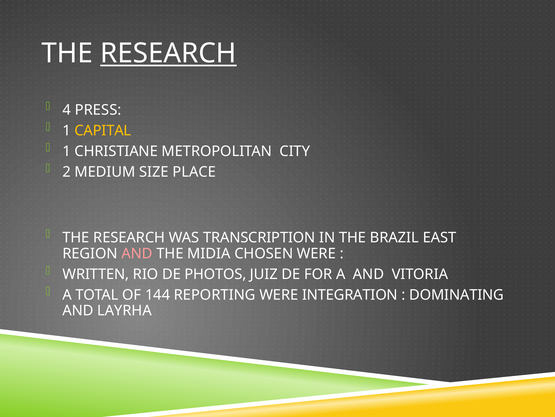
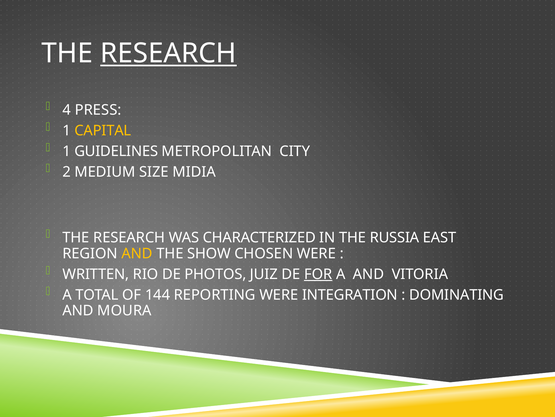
CHRISTIANE: CHRISTIANE -> GUIDELINES
PLACE: PLACE -> MIDIA
TRANSCRIPTION: TRANSCRIPTION -> CHARACTERIZED
BRAZIL: BRAZIL -> RUSSIA
AND at (137, 253) colour: pink -> yellow
MIDIA: MIDIA -> SHOW
FOR underline: none -> present
LAYRHA: LAYRHA -> MOURA
